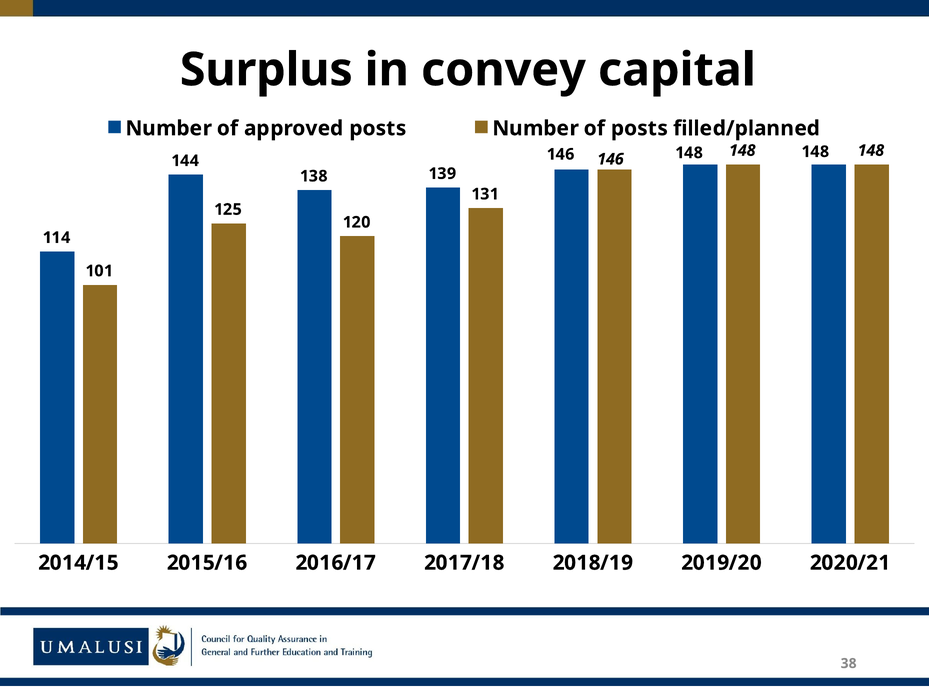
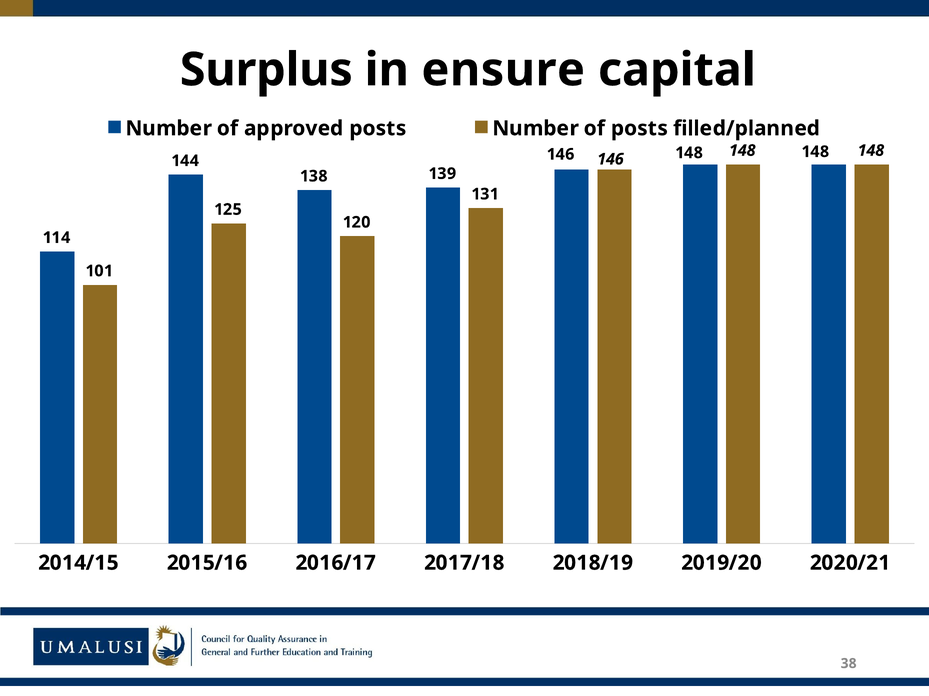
convey: convey -> ensure
